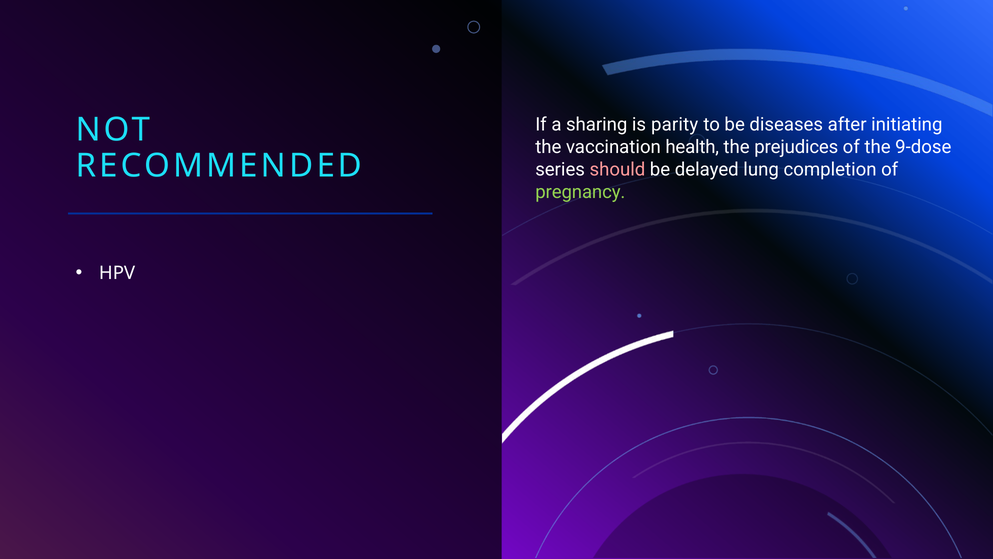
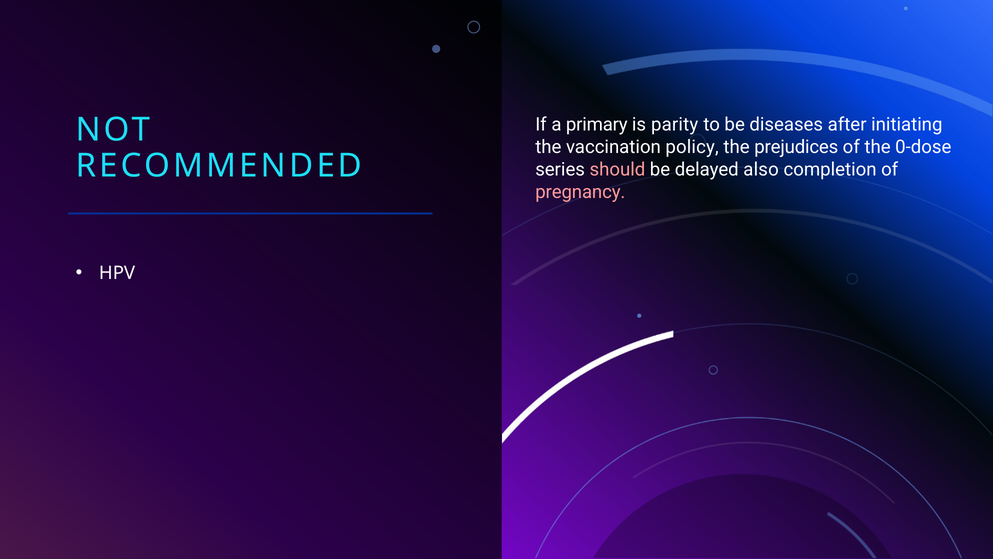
sharing: sharing -> primary
health: health -> policy
9-dose: 9-dose -> 0-dose
lung: lung -> also
pregnancy colour: light green -> pink
